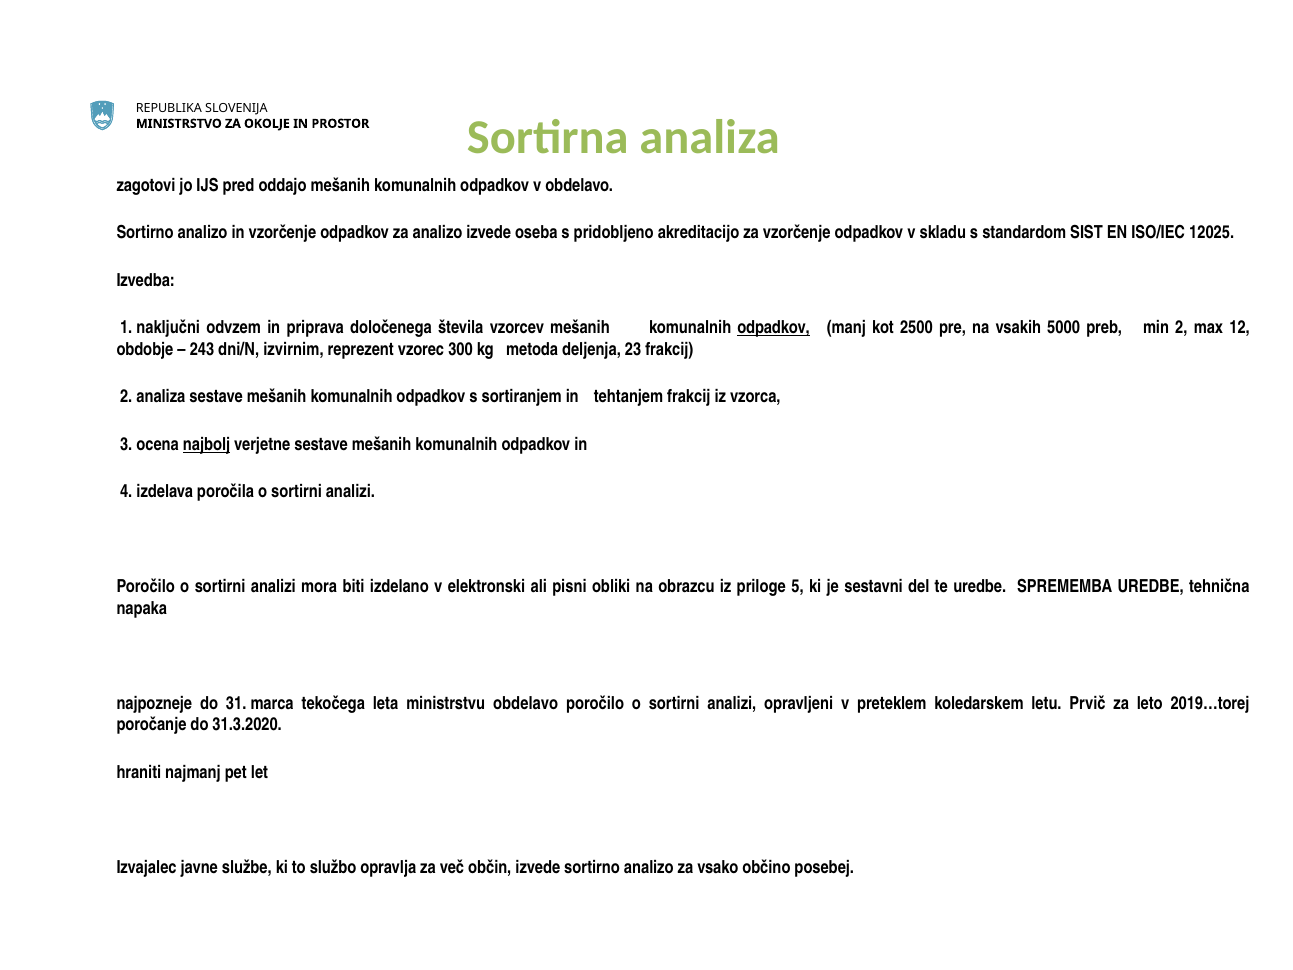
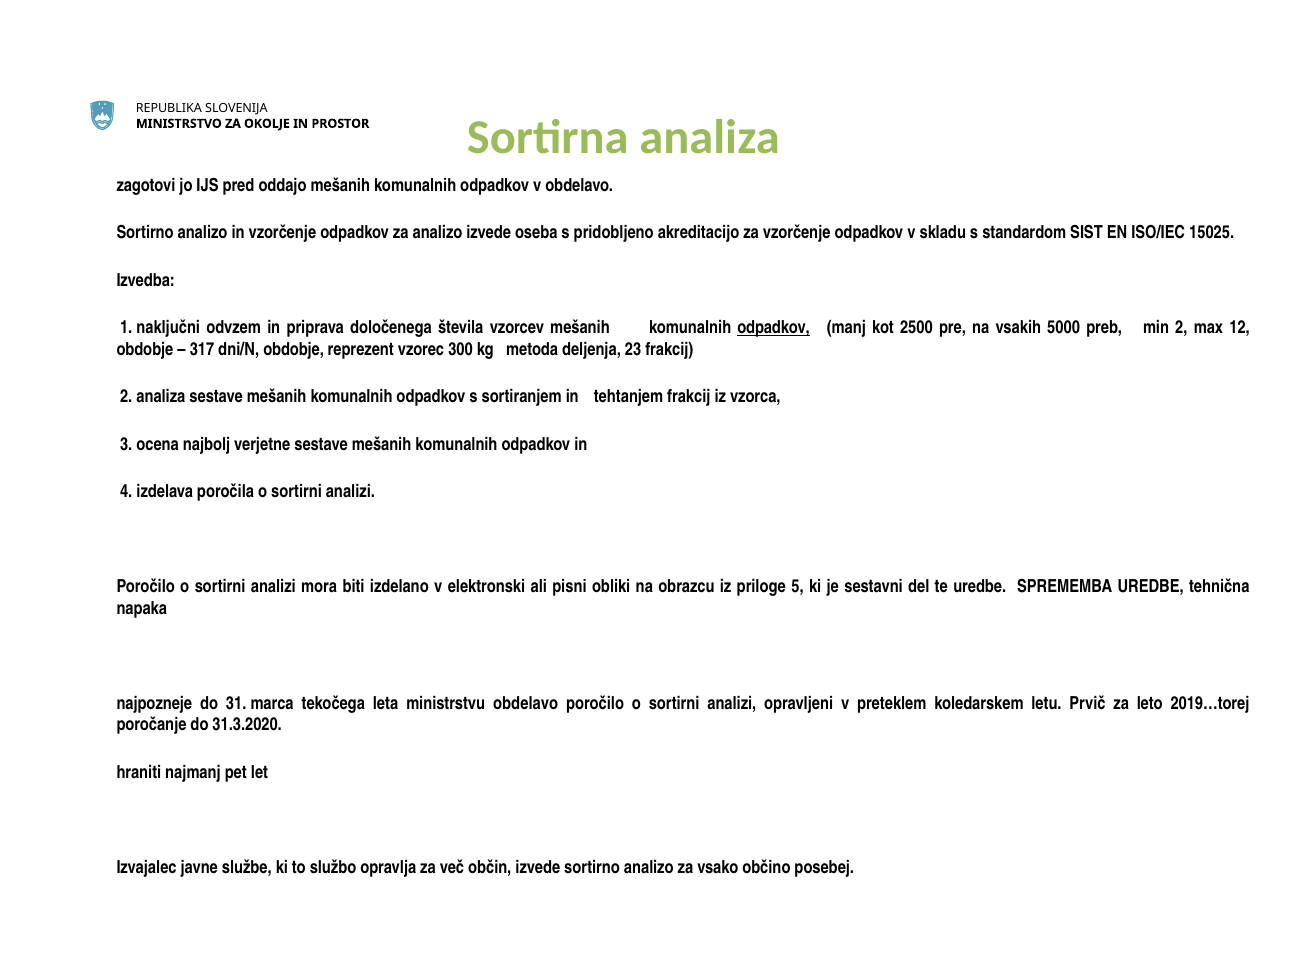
12025: 12025 -> 15025
243: 243 -> 317
dni/N izvirnim: izvirnim -> obdobje
najbolj underline: present -> none
